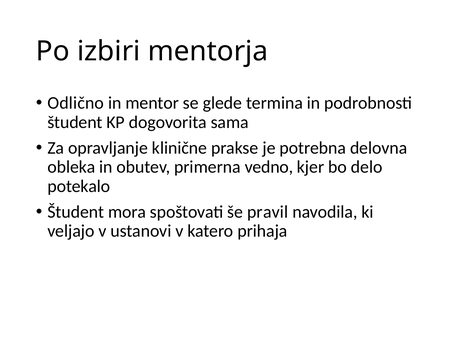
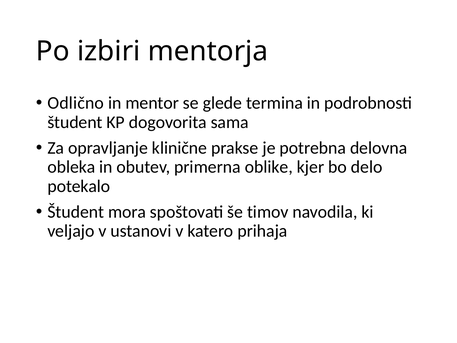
vedno: vedno -> oblike
pravil: pravil -> timov
